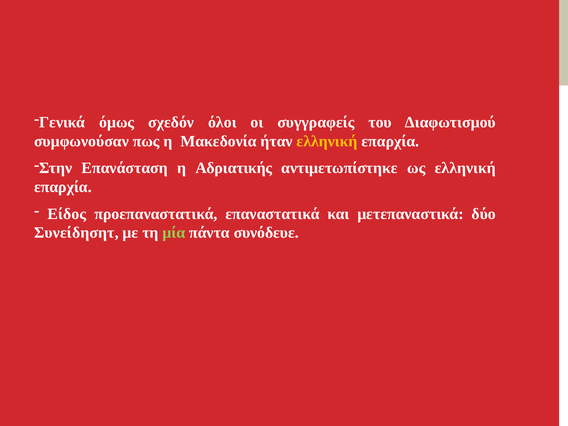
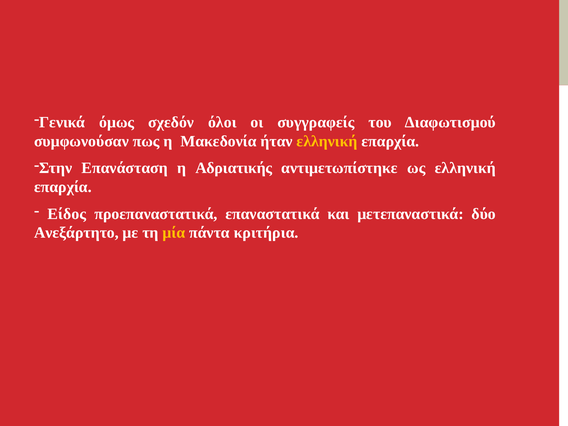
Συνείδησητ: Συνείδησητ -> Ανεξάρτητο
μία colour: light green -> yellow
συνόδευε: συνόδευε -> κριτήρια
